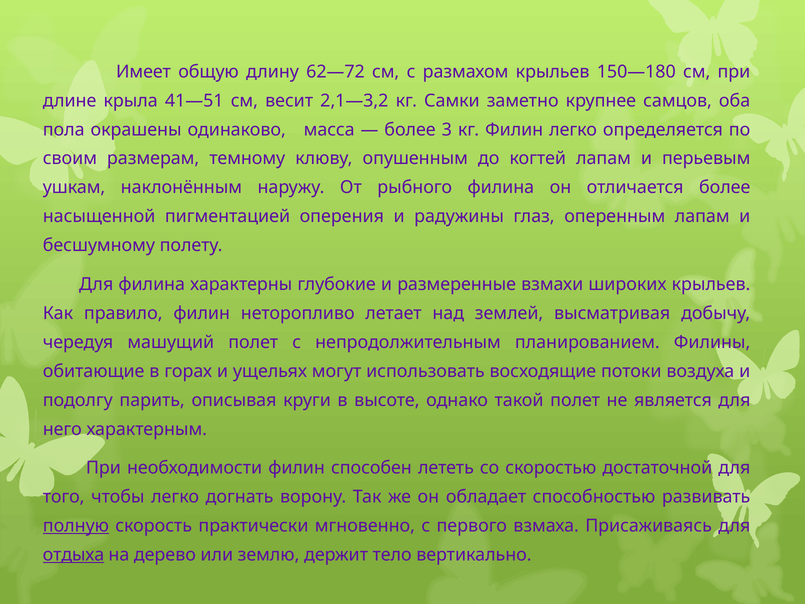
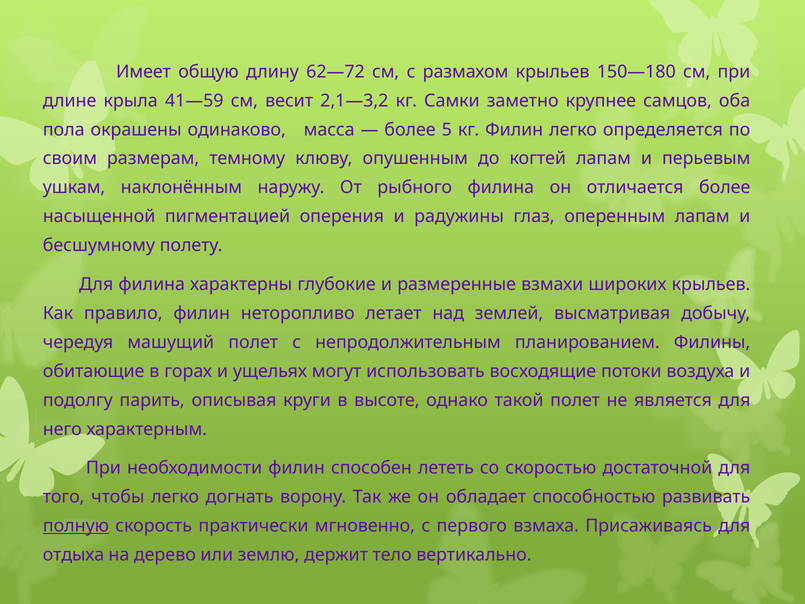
41—51: 41—51 -> 41—59
3: 3 -> 5
отдыха underline: present -> none
